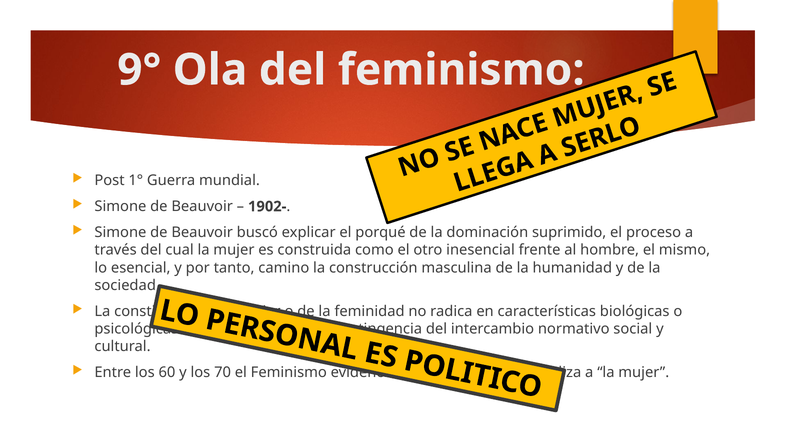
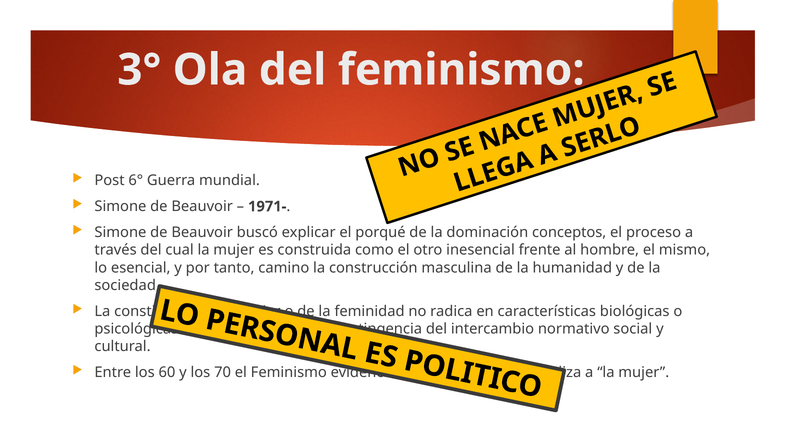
9°: 9° -> 3°
1°: 1° -> 6°
1902-: 1902- -> 1971-
suprimido: suprimido -> conceptos
